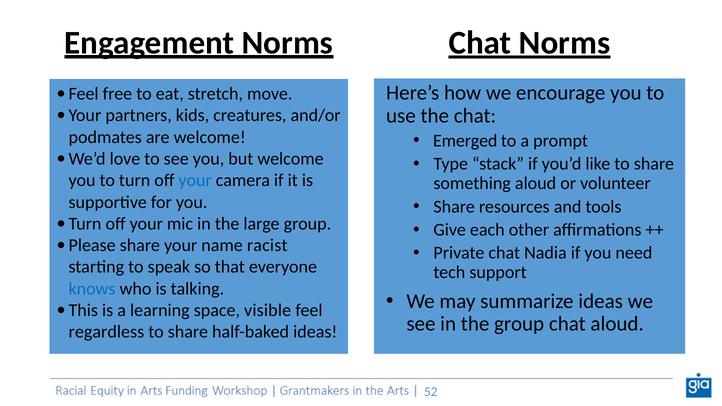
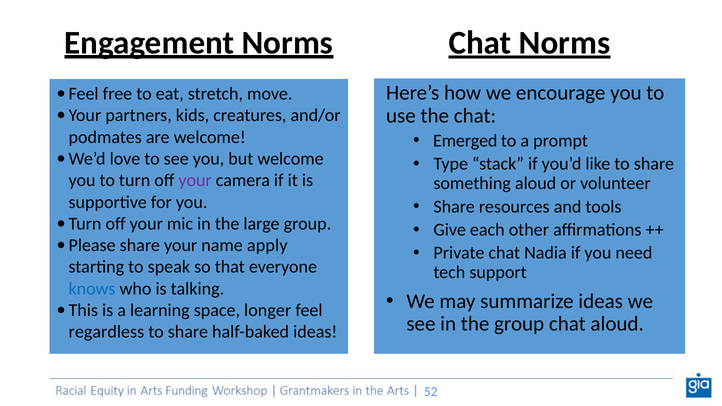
your at (195, 180) colour: blue -> purple
racist: racist -> apply
visible: visible -> longer
